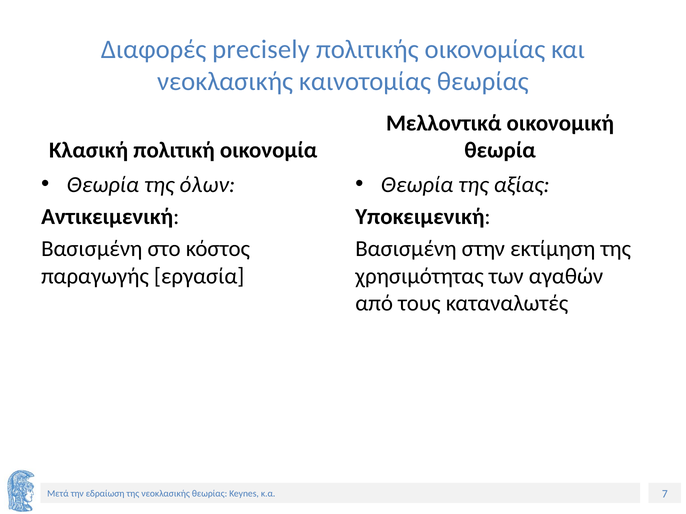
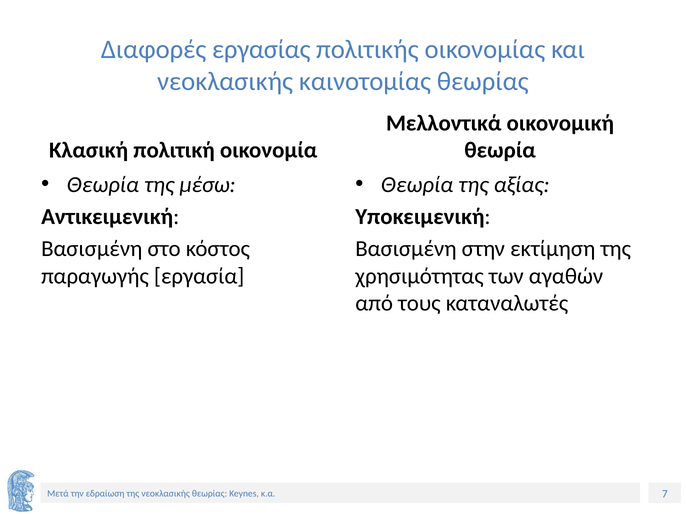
precisely: precisely -> εργασίας
όλων: όλων -> μέσω
